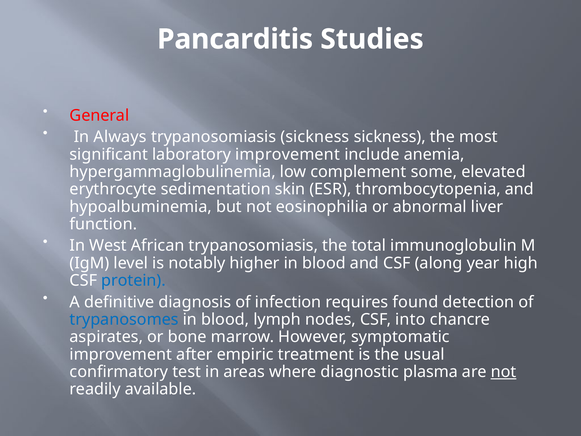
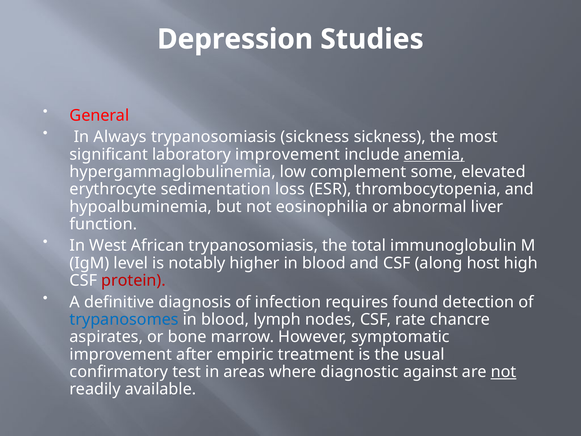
Pancarditis: Pancarditis -> Depression
anemia underline: none -> present
skin: skin -> loss
year: year -> host
protein colour: blue -> red
into: into -> rate
plasma: plasma -> against
